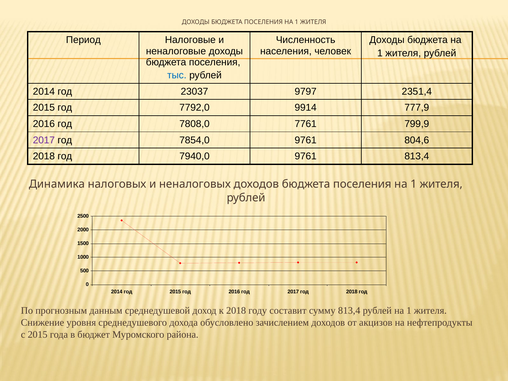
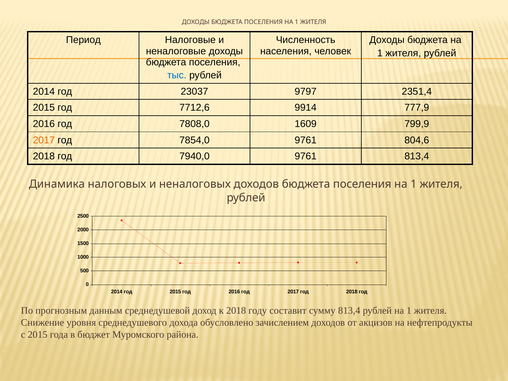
7792,0: 7792,0 -> 7712,6
7761: 7761 -> 1609
2017 at (44, 140) colour: purple -> orange
